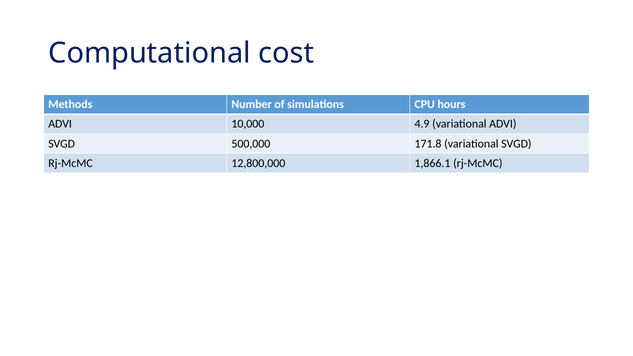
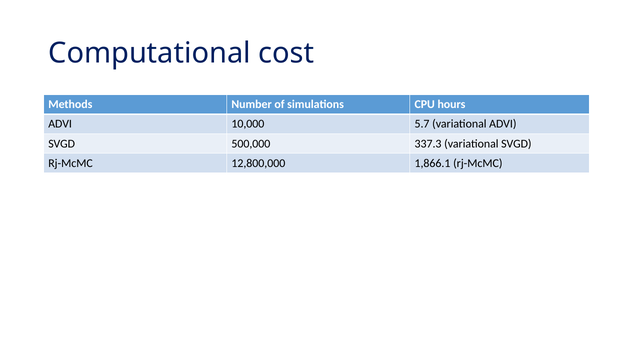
4.9: 4.9 -> 5.7
171.8: 171.8 -> 337.3
